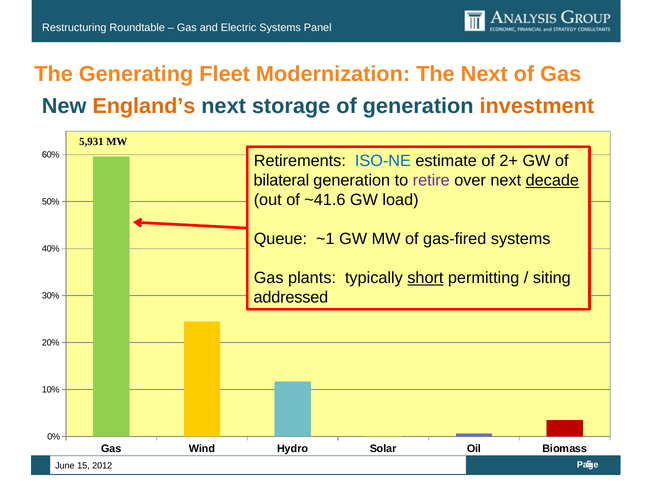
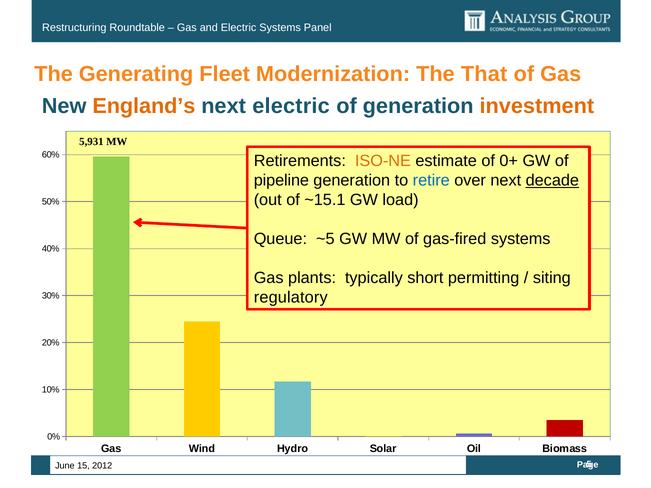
The Next: Next -> That
next storage: storage -> electric
ISO-NE colour: blue -> orange
2+: 2+ -> 0+
bilateral: bilateral -> pipeline
retire colour: purple -> blue
~41.6: ~41.6 -> ~15.1
~1: ~1 -> ~5
short underline: present -> none
addressed: addressed -> regulatory
